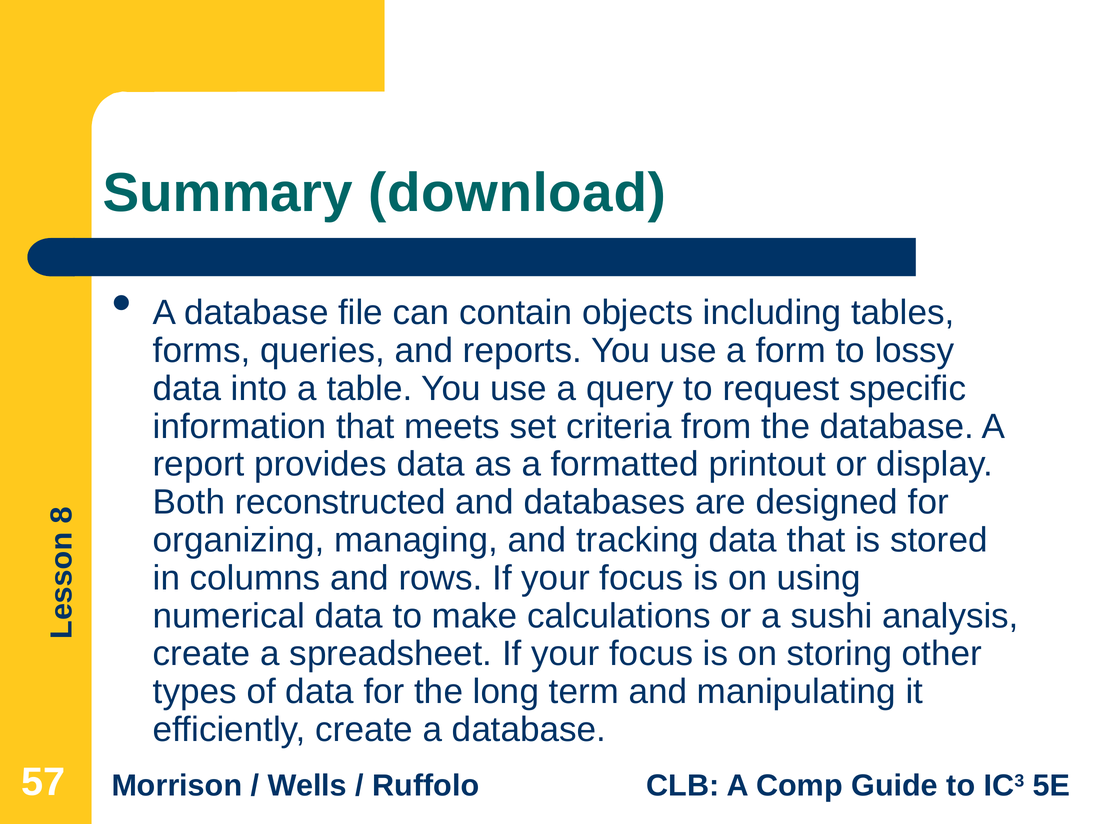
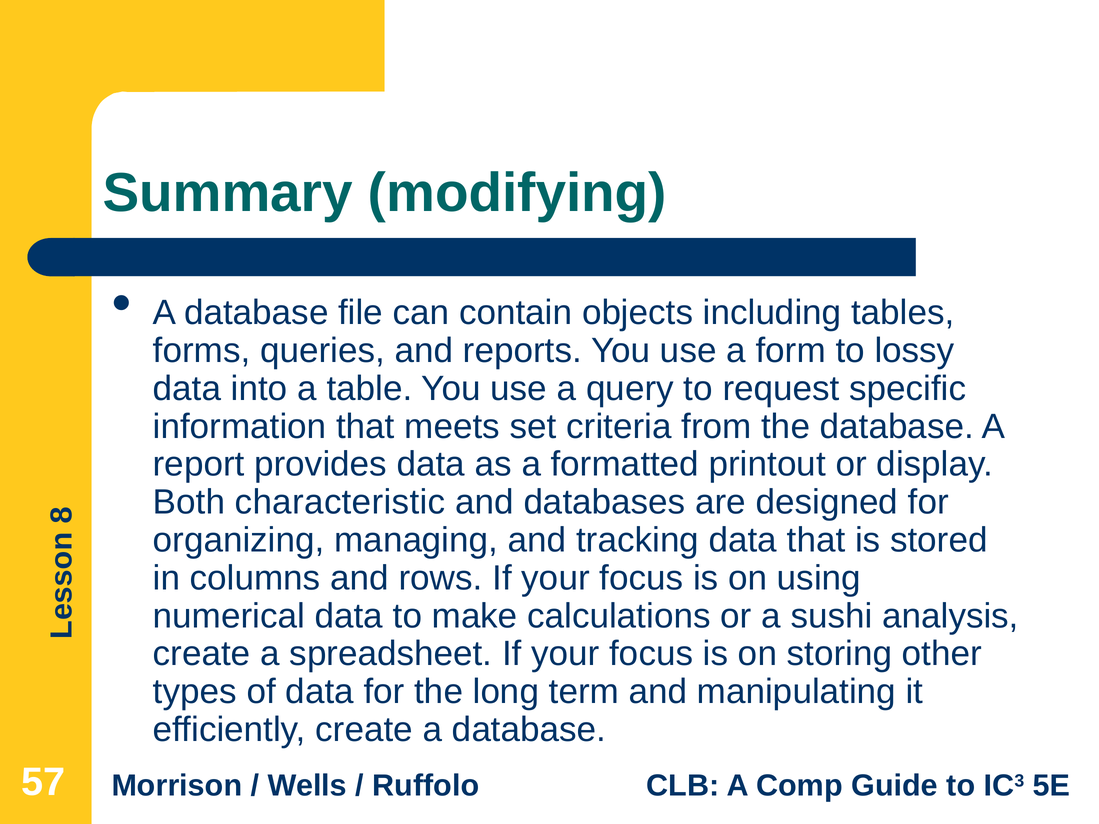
download: download -> modifying
reconstructed: reconstructed -> characteristic
